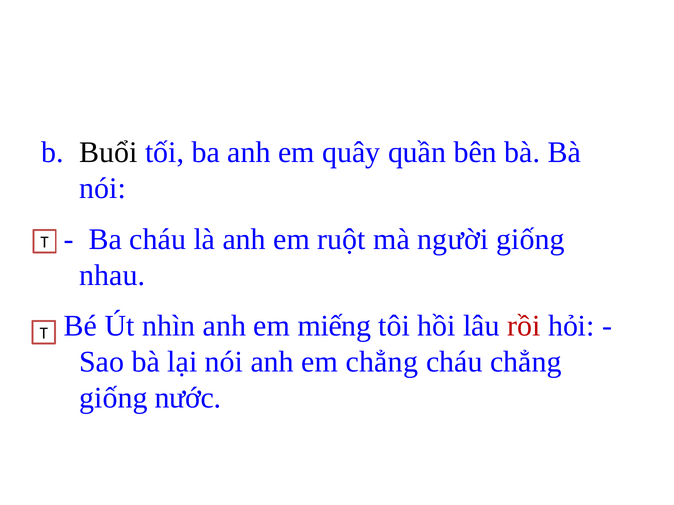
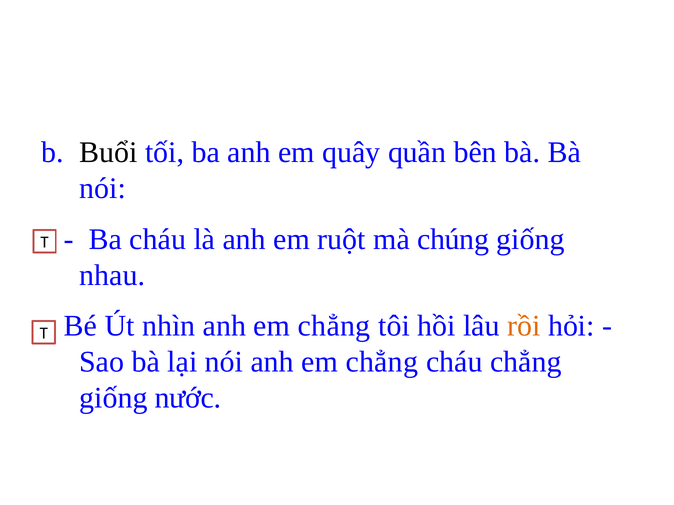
người: người -> chúng
nhìn anh em miếng: miếng -> chẳng
rồi colour: red -> orange
